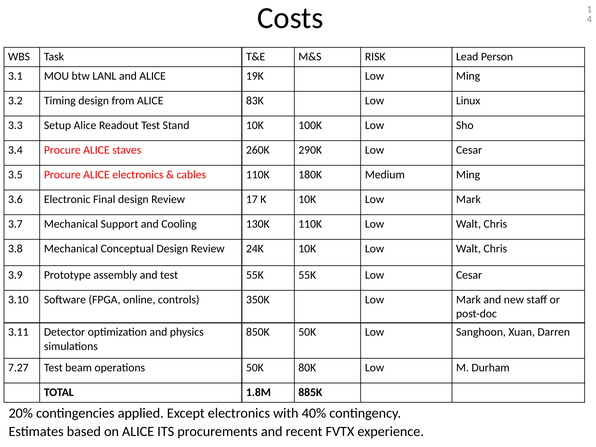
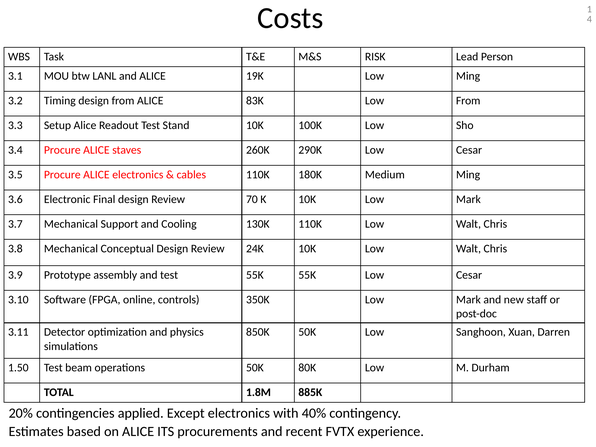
Low Linux: Linux -> From
17: 17 -> 70
7.27: 7.27 -> 1.50
